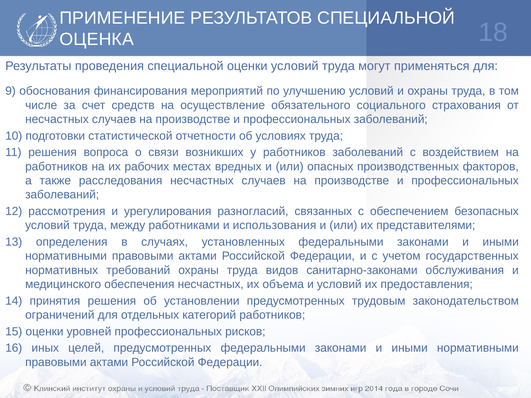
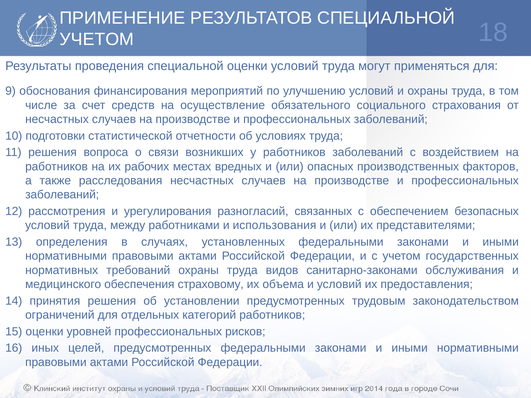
ОЦЕНКА at (97, 39): ОЦЕНКА -> УЧЕТОМ
обеспечения несчастных: несчастных -> страховому
